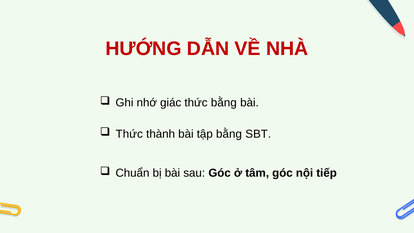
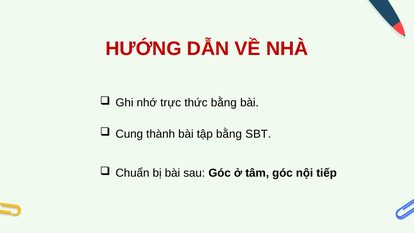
giác: giác -> trực
Thức at (129, 134): Thức -> Cung
